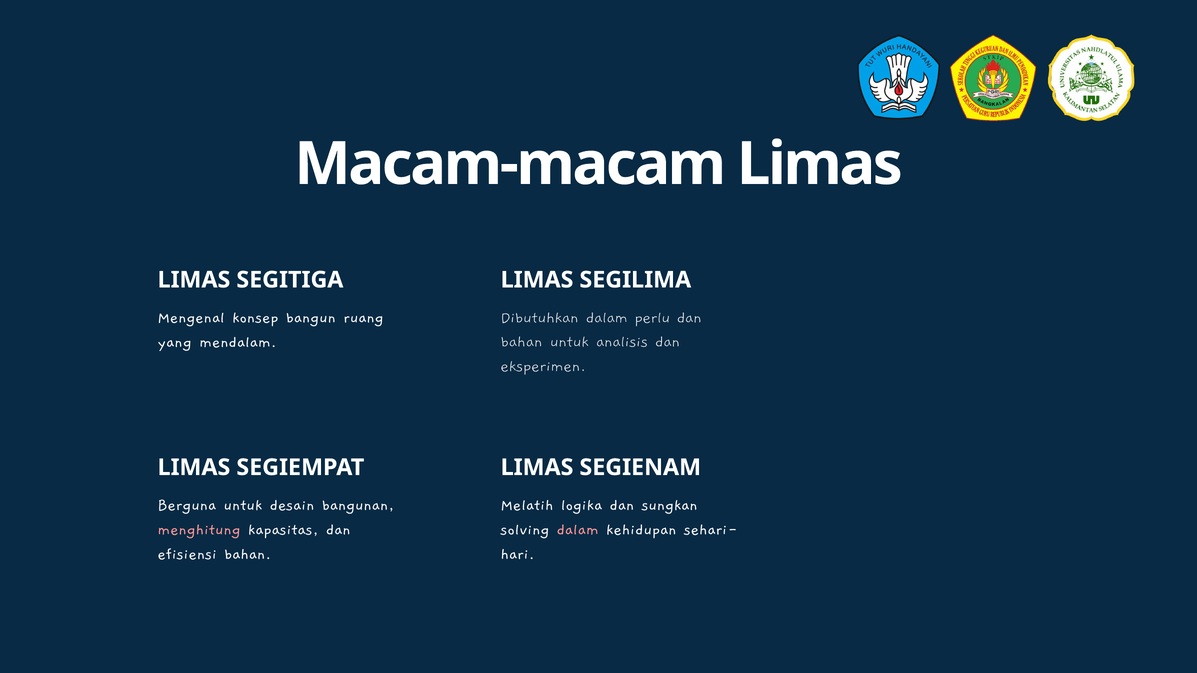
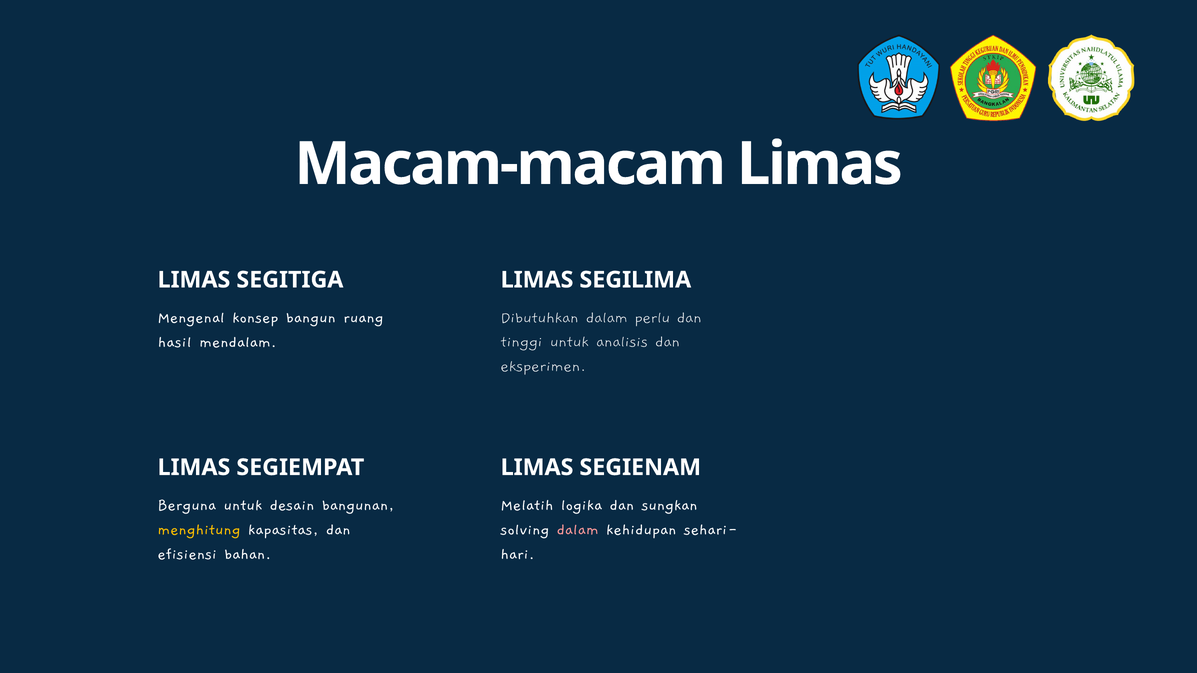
bahan at (522, 341): bahan -> tinggi
yang: yang -> hasil
menghitung colour: pink -> yellow
